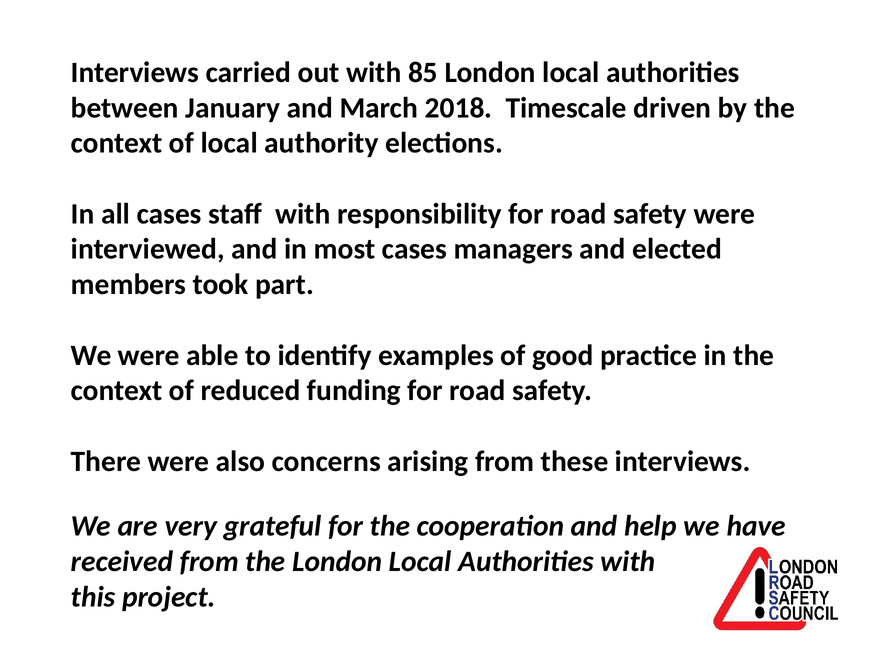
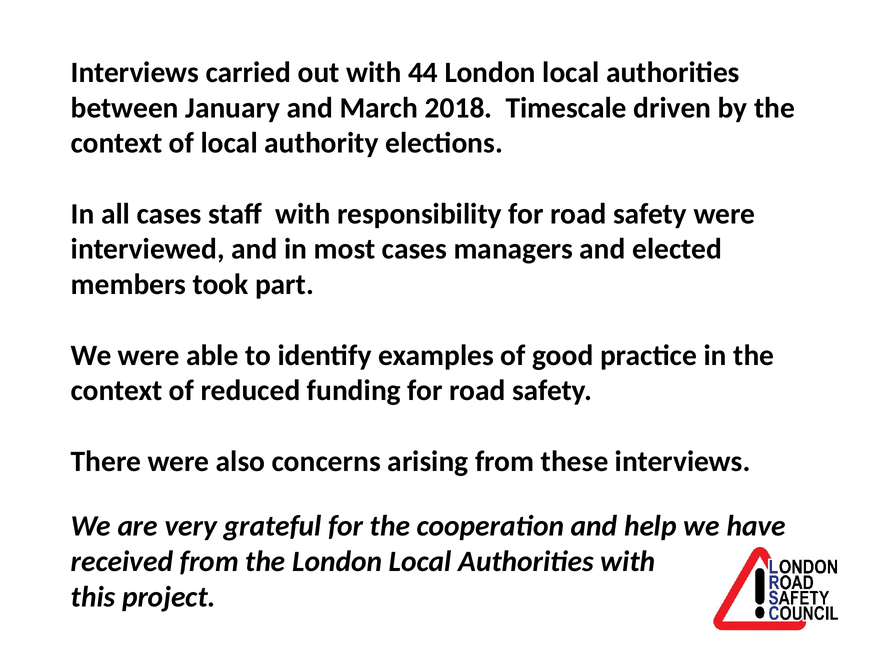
85: 85 -> 44
